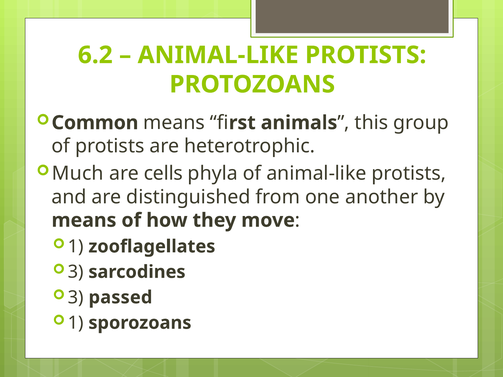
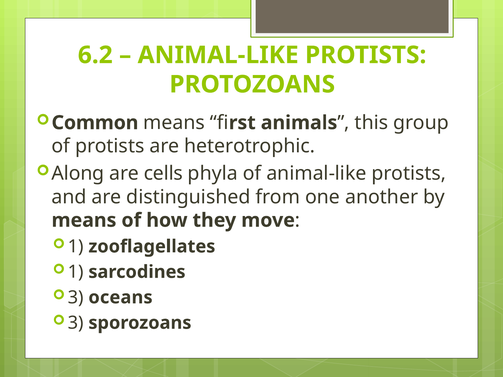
Much: Much -> Along
3 at (76, 272): 3 -> 1
passed: passed -> oceans
1 at (76, 323): 1 -> 3
